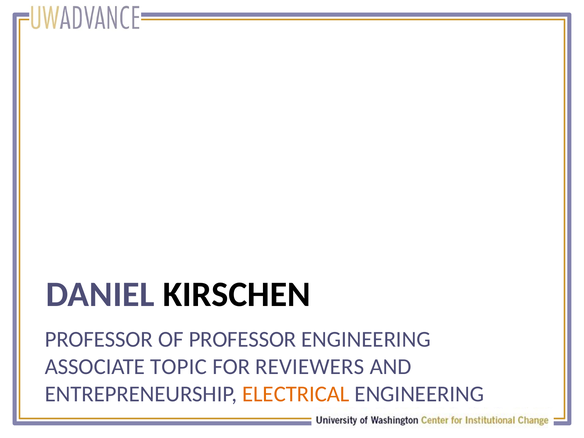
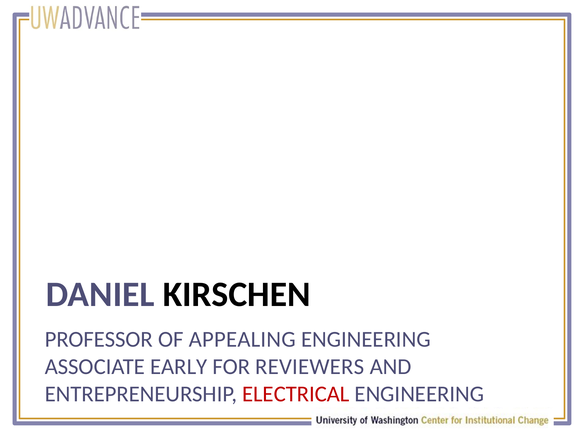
OF PROFESSOR: PROFESSOR -> APPEALING
TOPIC: TOPIC -> EARLY
ELECTRICAL colour: orange -> red
